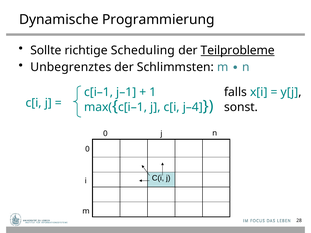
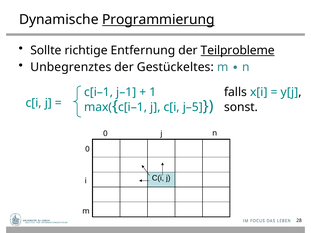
Programmierung underline: none -> present
Scheduling: Scheduling -> Entfernung
Schlimmsten: Schlimmsten -> Gestückeltes
j–4: j–4 -> j–5
